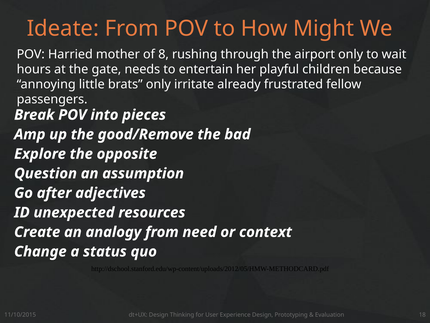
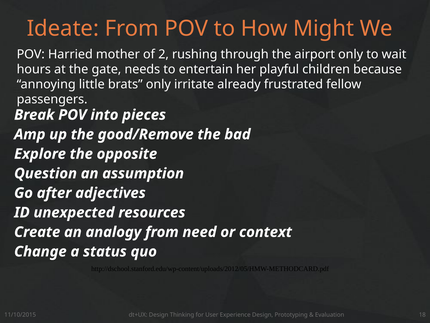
8: 8 -> 2
